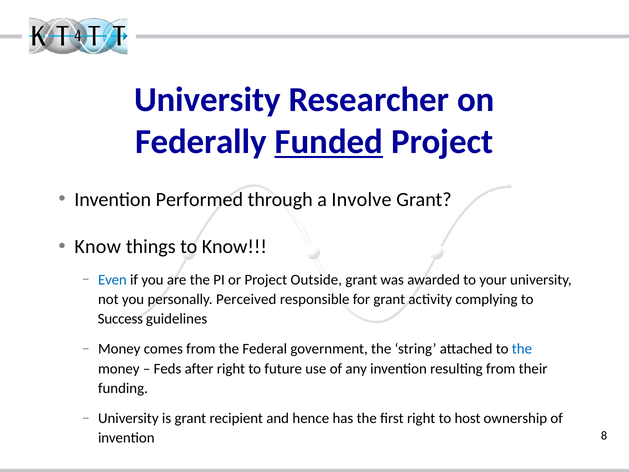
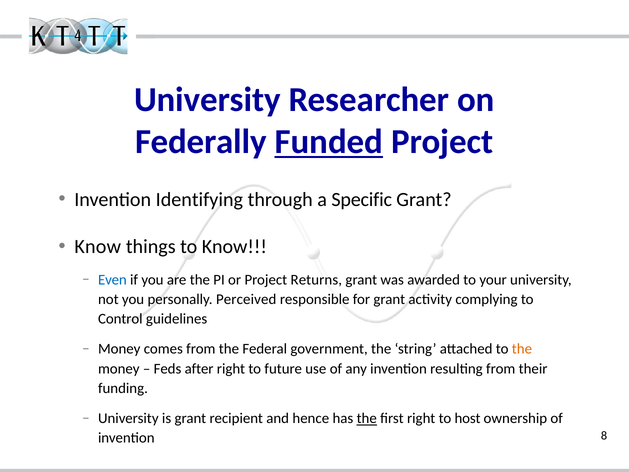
Performed: Performed -> Identifying
Involve: Involve -> Specific
Outside: Outside -> Returns
Success: Success -> Control
the at (522, 349) colour: blue -> orange
the at (367, 418) underline: none -> present
